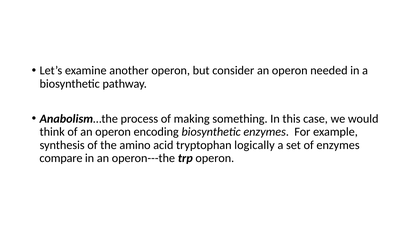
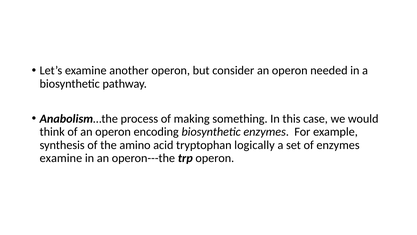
compare at (61, 158): compare -> examine
